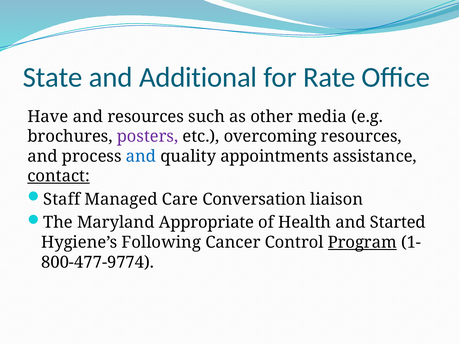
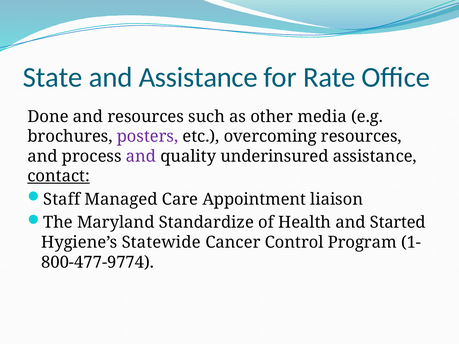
and Additional: Additional -> Assistance
Have: Have -> Done
and at (141, 156) colour: blue -> purple
appointments: appointments -> underinsured
Conversation: Conversation -> Appointment
Appropriate: Appropriate -> Standardize
Following: Following -> Statewide
Program underline: present -> none
